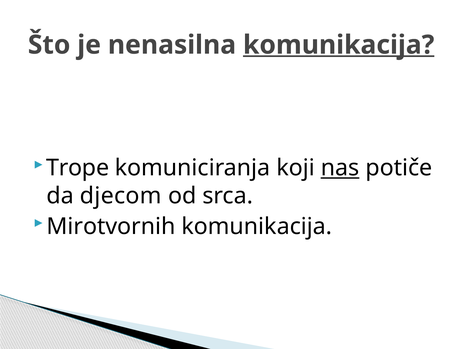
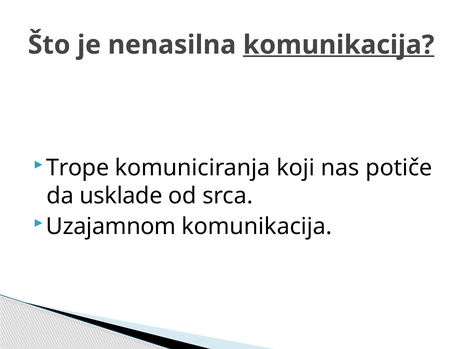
nas underline: present -> none
djecom: djecom -> usklade
Mirotvornih: Mirotvornih -> Uzajamnom
